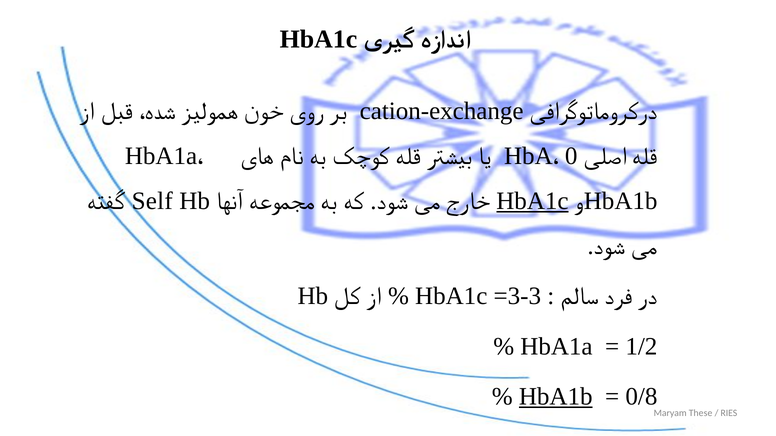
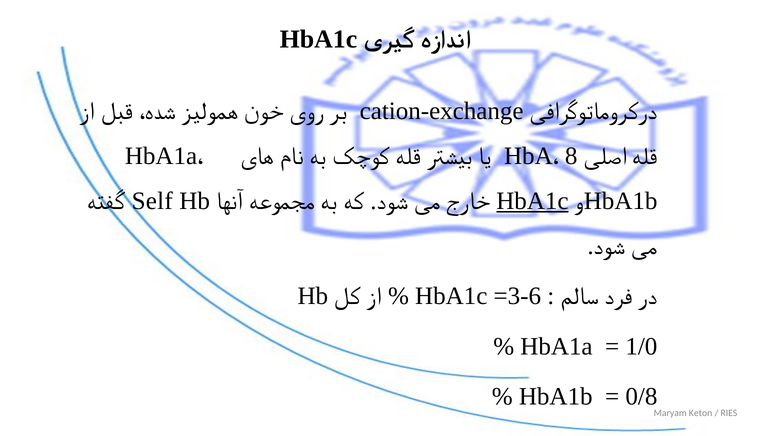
0: 0 -> 8
=3-3: =3-3 -> =3-6
1/2: 1/2 -> 1/0
HbA1b at (556, 397) underline: present -> none
These: These -> Keton
